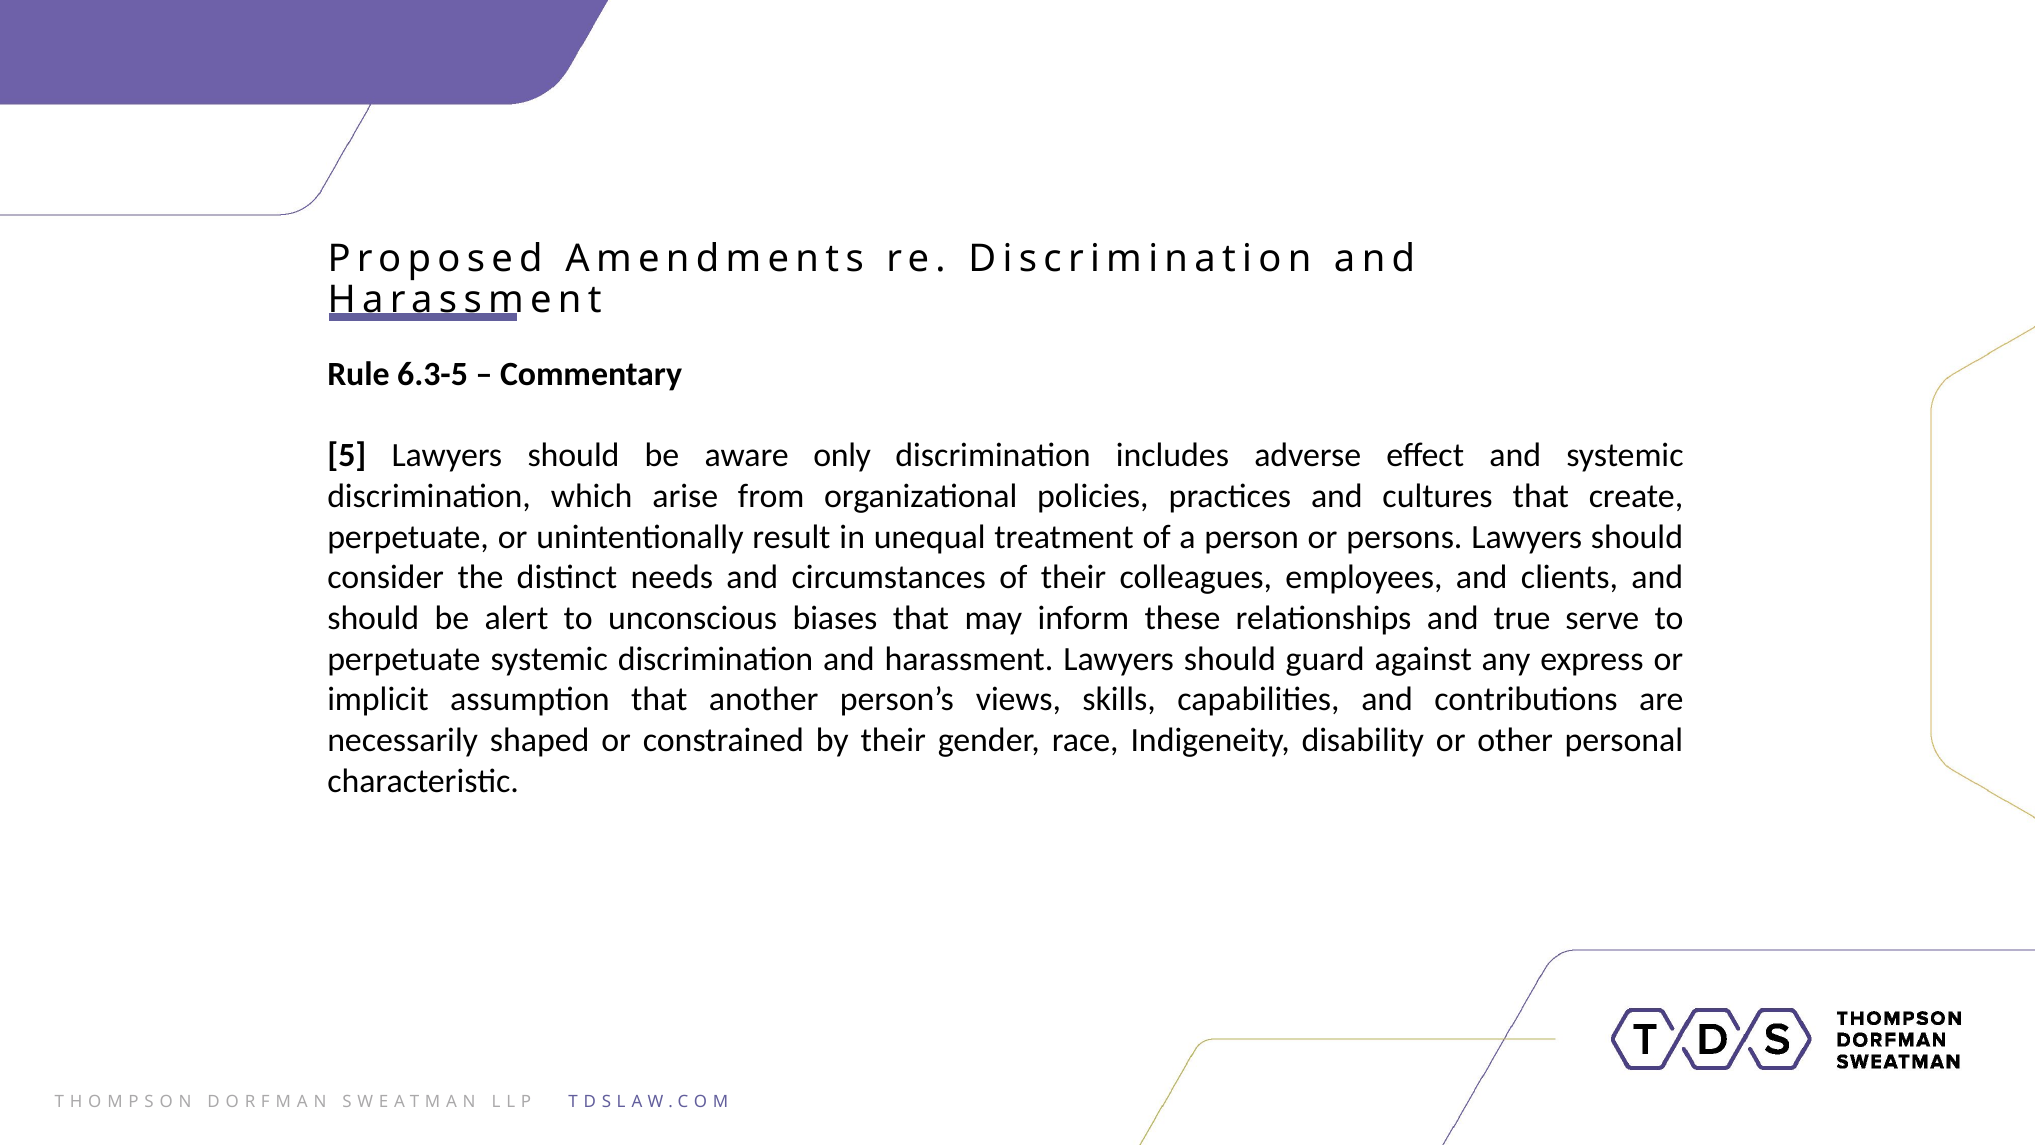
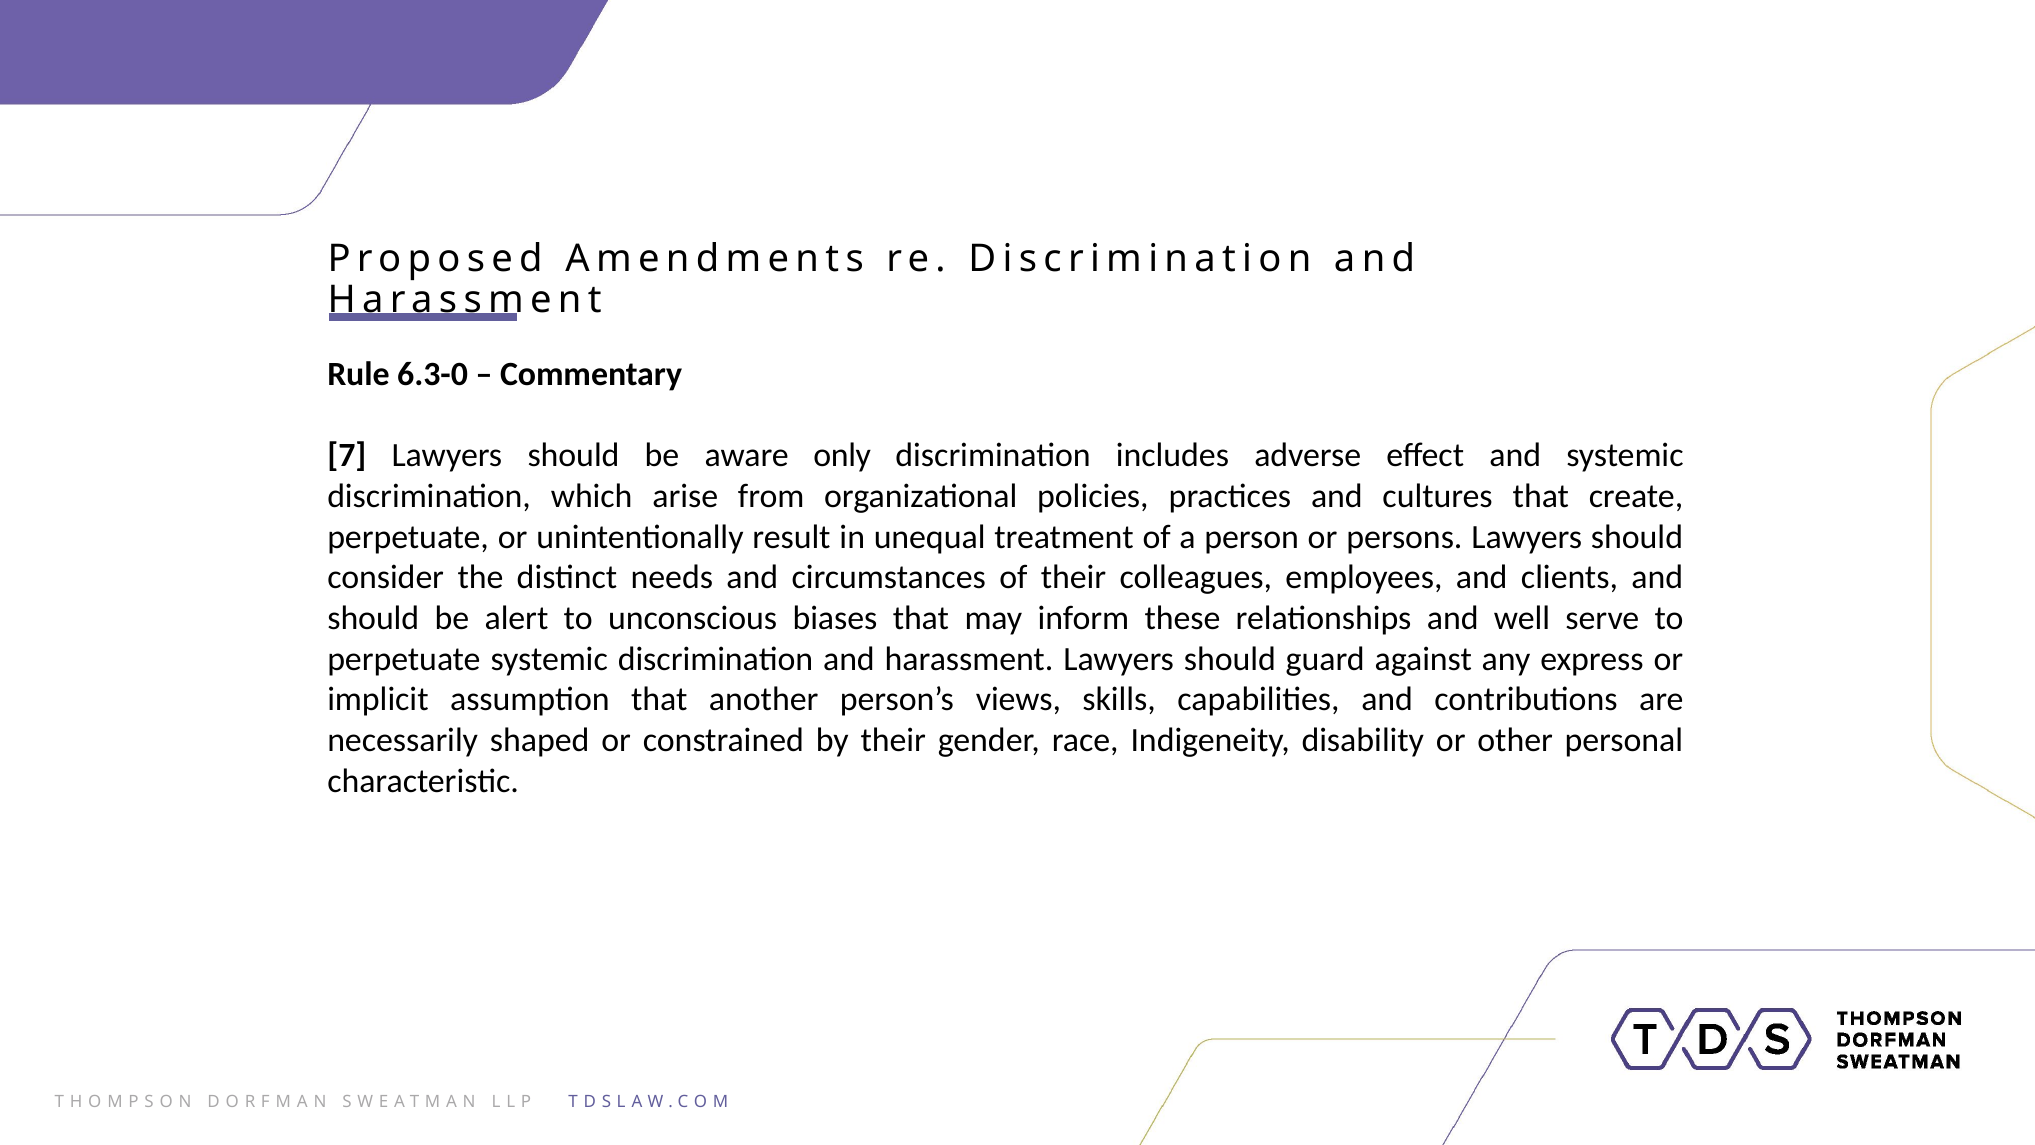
6.3-5: 6.3-5 -> 6.3-0
5: 5 -> 7
true: true -> well
